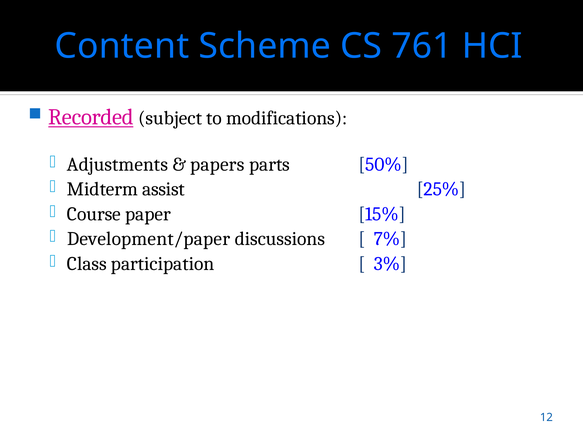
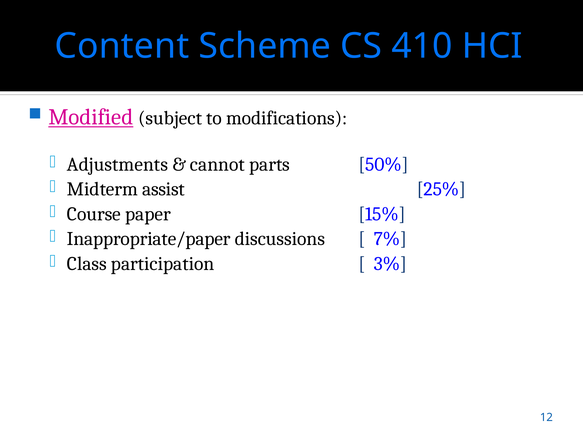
761: 761 -> 410
Recorded: Recorded -> Modified
papers: papers -> cannot
Development/paper: Development/paper -> Inappropriate/paper
